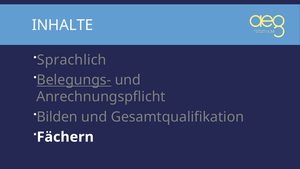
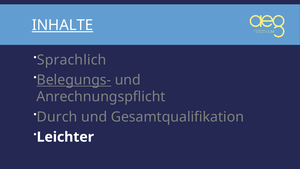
INHALTE underline: none -> present
Bilden: Bilden -> Durch
Fächern: Fächern -> Leichter
